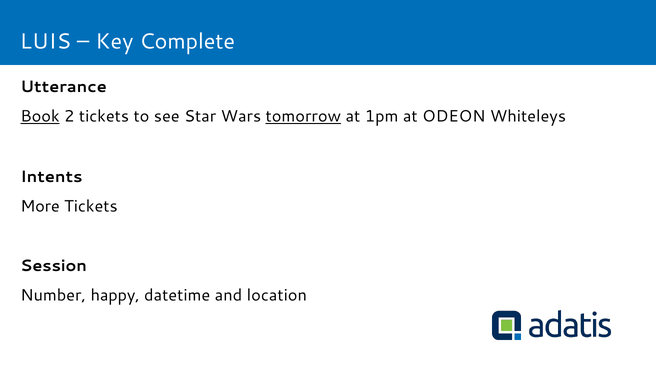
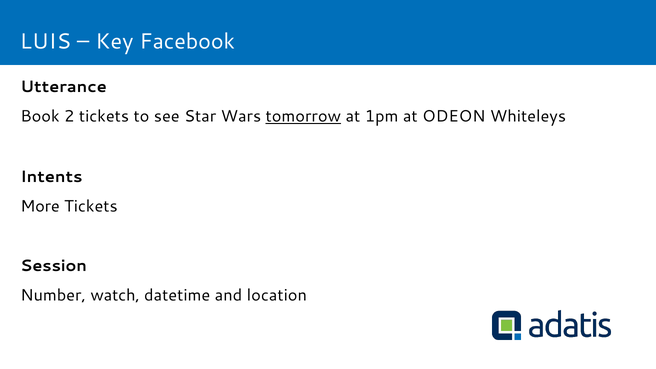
Complete: Complete -> Facebook
Book underline: present -> none
happy: happy -> watch
